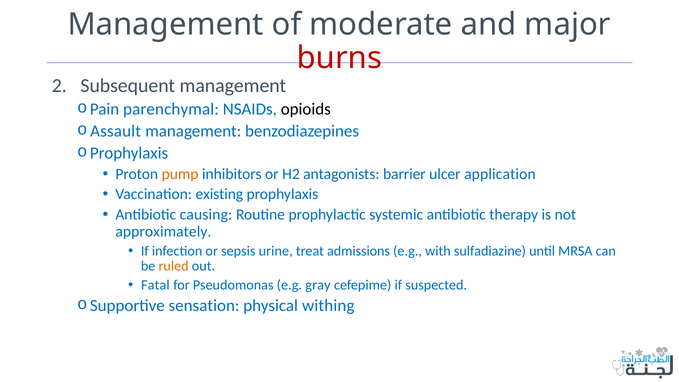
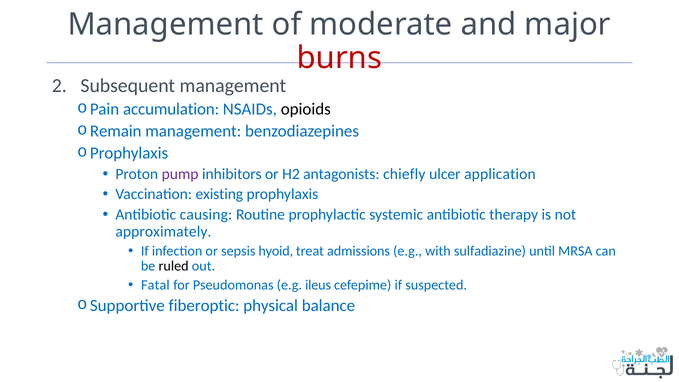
parenchymal: parenchymal -> accumulation
Assault: Assault -> Remain
pump colour: orange -> purple
barrier: barrier -> chiefly
urine: urine -> hyoid
ruled colour: orange -> black
gray: gray -> ileus
sensation: sensation -> fiberoptic
withing: withing -> balance
